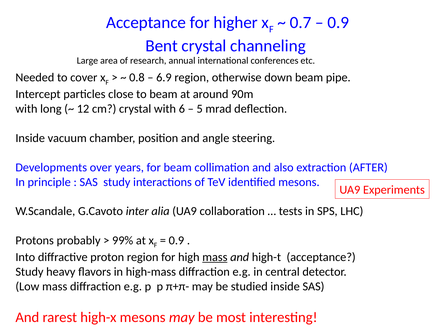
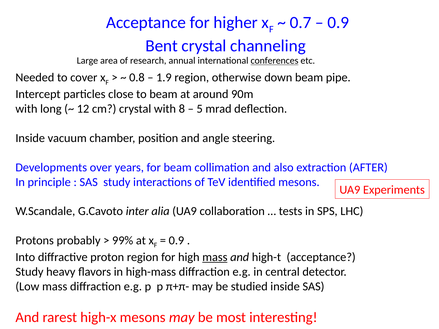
conferences underline: none -> present
6.9: 6.9 -> 1.9
6: 6 -> 8
